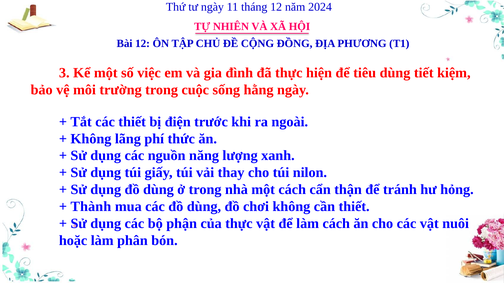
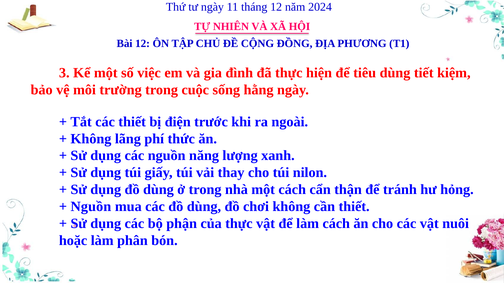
Thành at (91, 207): Thành -> Nguồn
